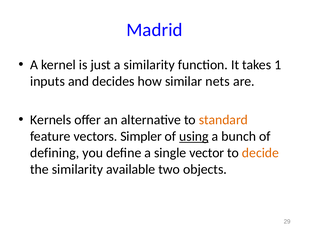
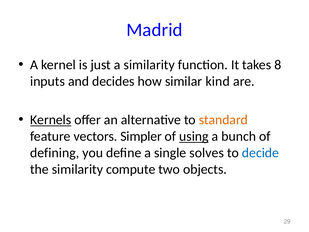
1: 1 -> 8
nets: nets -> kind
Kernels underline: none -> present
vector: vector -> solves
decide colour: orange -> blue
available: available -> compute
